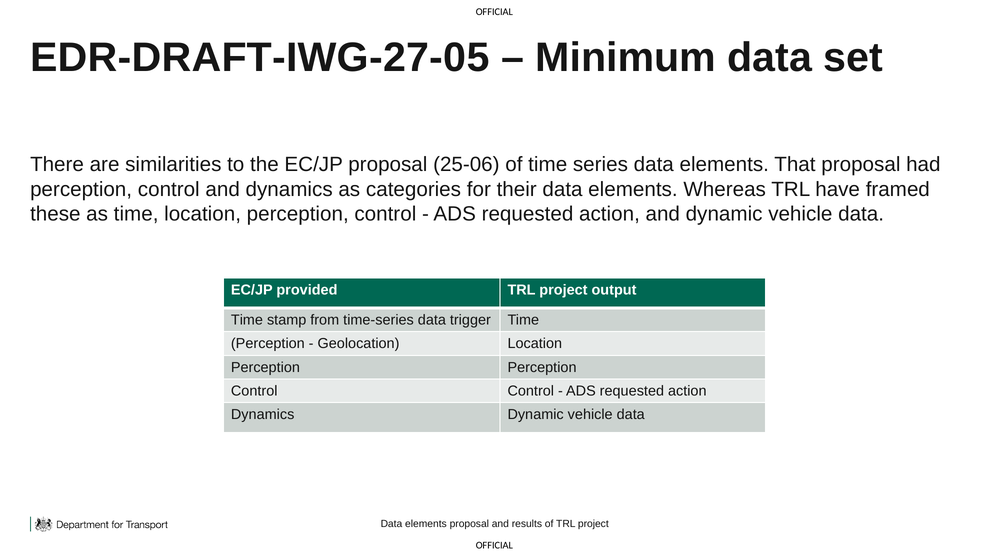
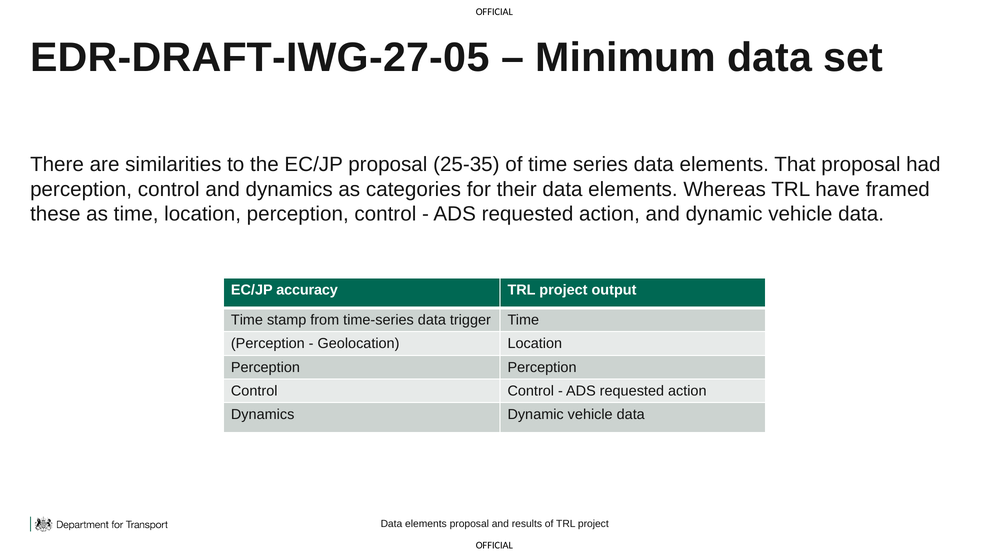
25-06: 25-06 -> 25-35
provided: provided -> accuracy
